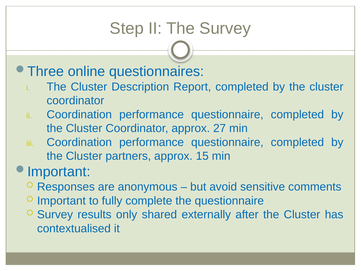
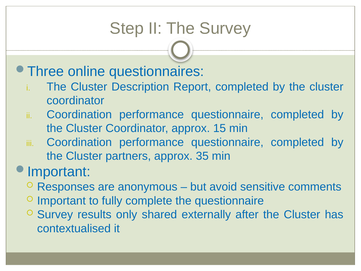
27: 27 -> 15
15: 15 -> 35
